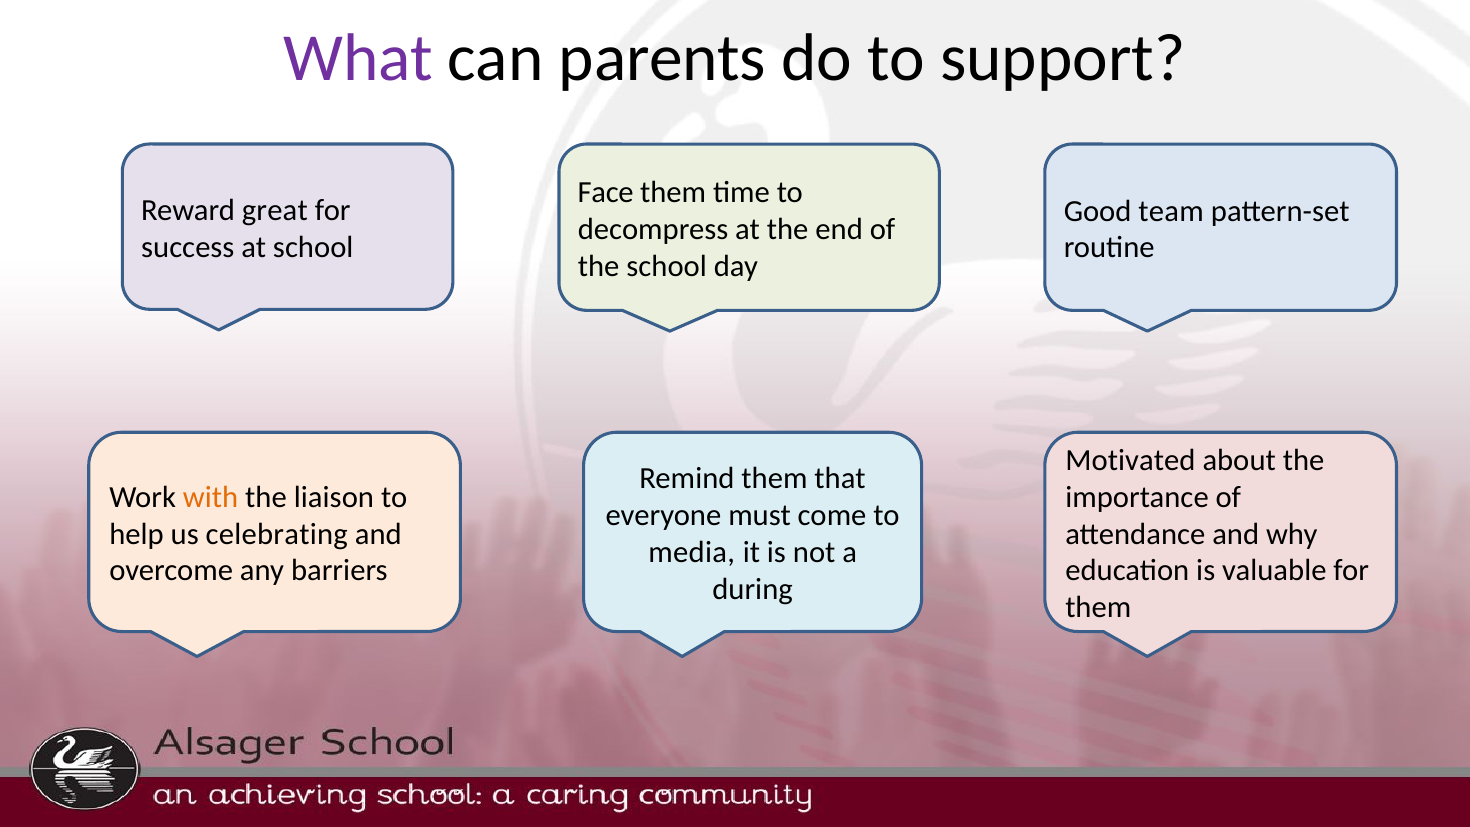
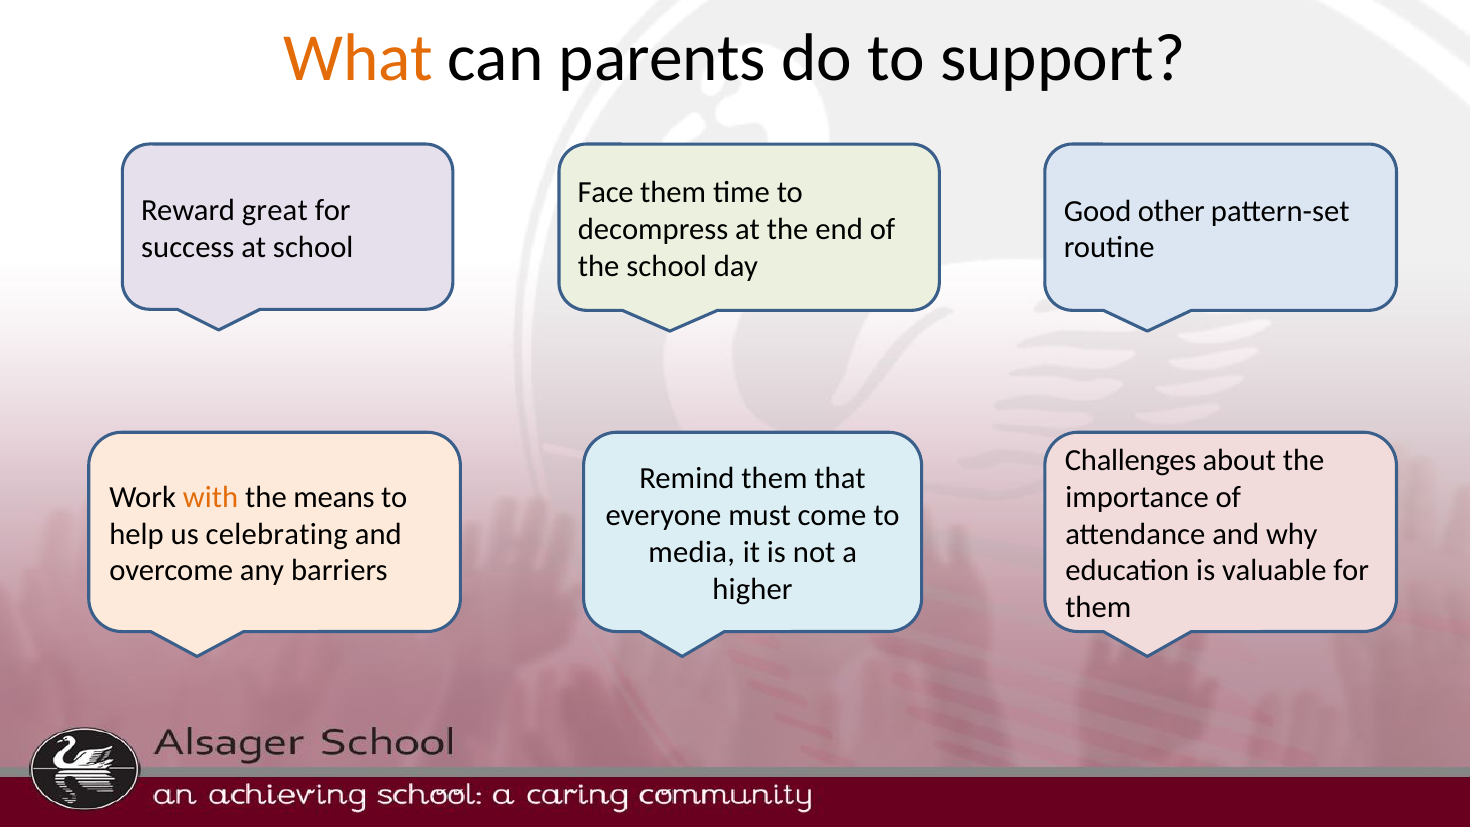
What colour: purple -> orange
team: team -> other
Motivated: Motivated -> Challenges
liaison: liaison -> means
during: during -> higher
